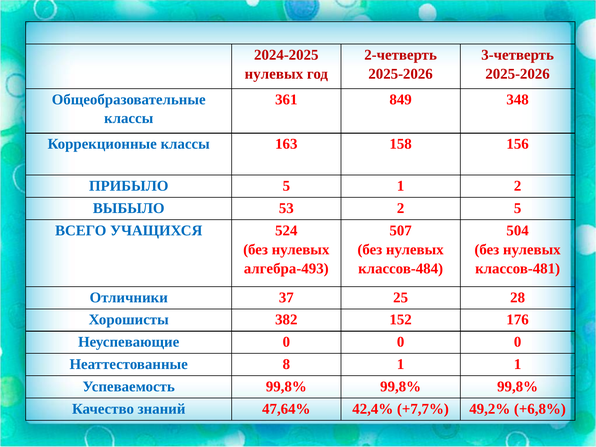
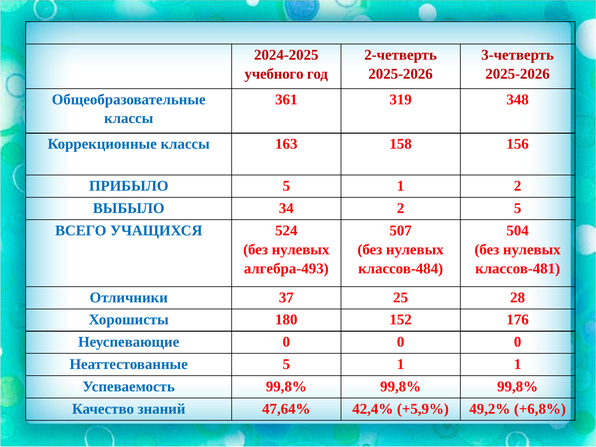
нулевых at (274, 74): нулевых -> учебного
849: 849 -> 319
53: 53 -> 34
382: 382 -> 180
Неаттестованные 8: 8 -> 5
+7,7%: +7,7% -> +5,9%
